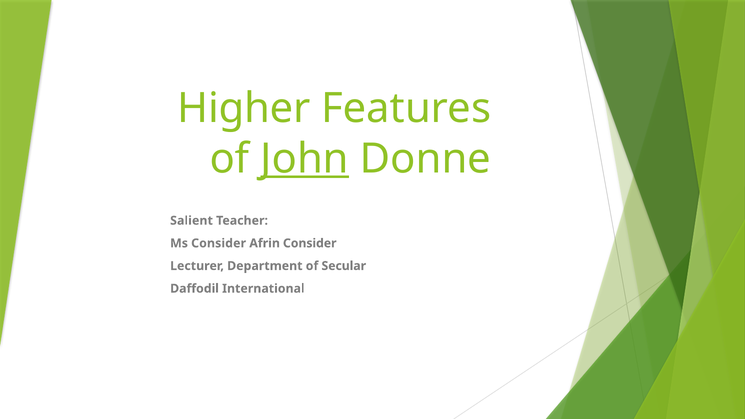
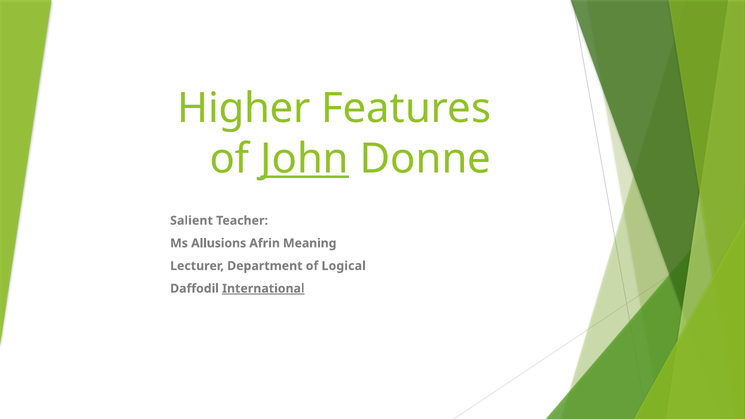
Ms Consider: Consider -> Allusions
Afrin Consider: Consider -> Meaning
Secular: Secular -> Logical
International underline: none -> present
